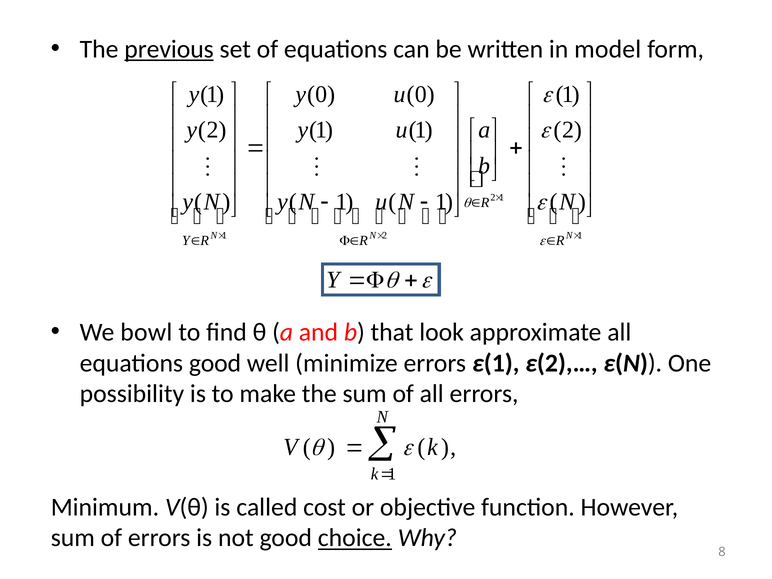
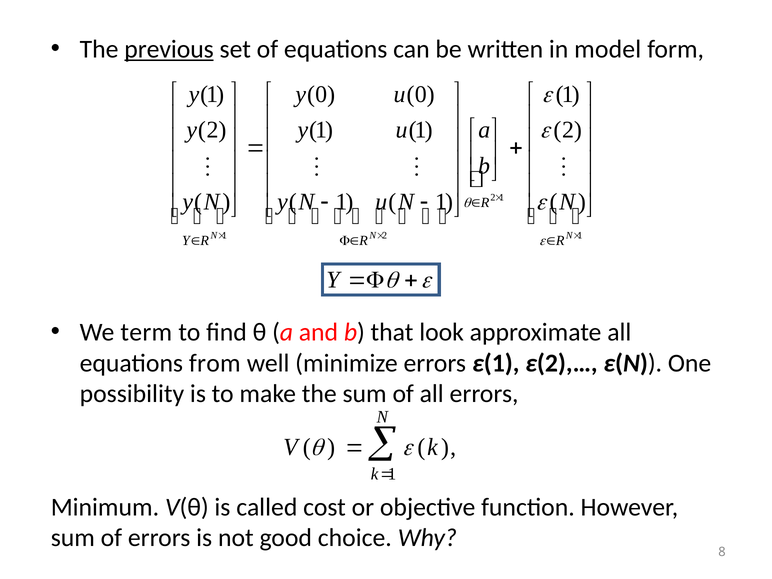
bowl: bowl -> term
equations good: good -> from
choice underline: present -> none
